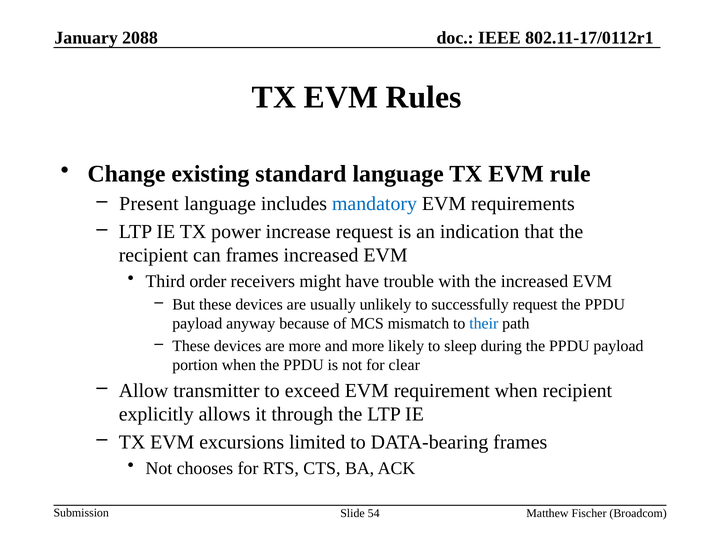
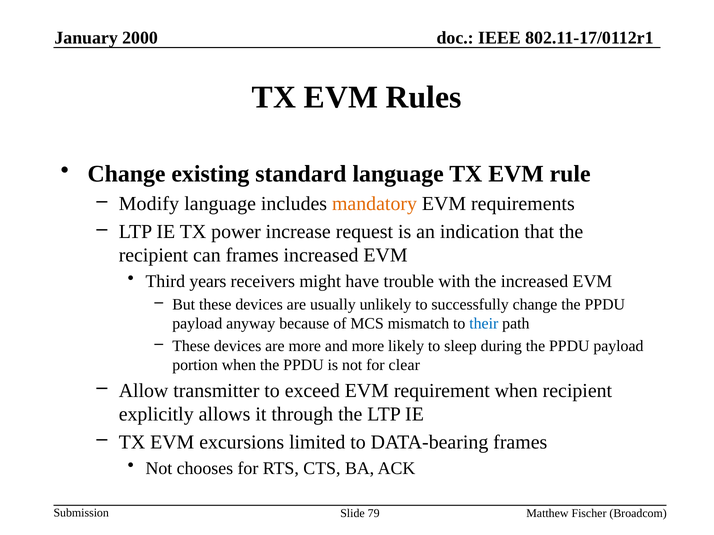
2088: 2088 -> 2000
Present: Present -> Modify
mandatory colour: blue -> orange
order: order -> years
successfully request: request -> change
54: 54 -> 79
